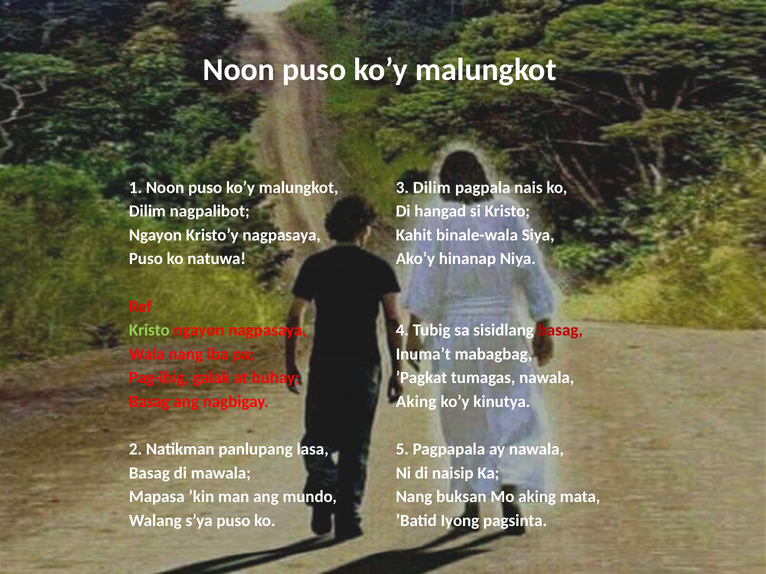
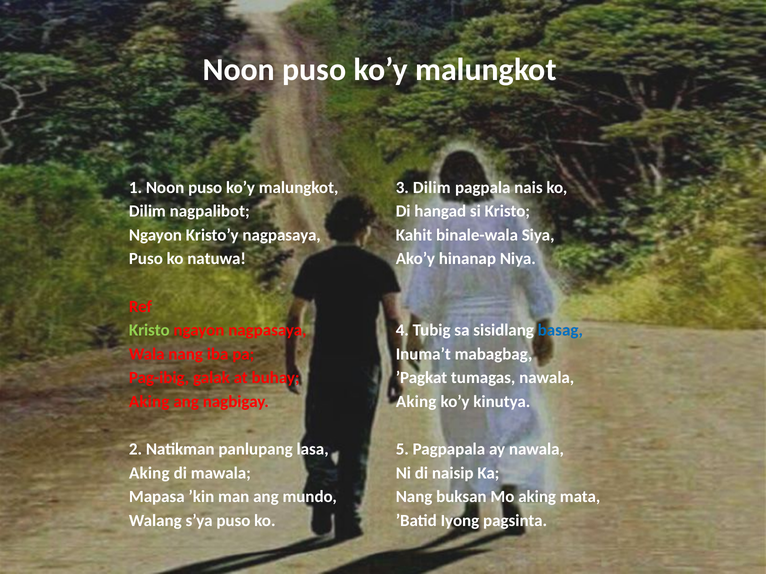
basag at (560, 331) colour: red -> blue
Basag at (149, 402): Basag -> Aking
Basag at (149, 473): Basag -> Aking
